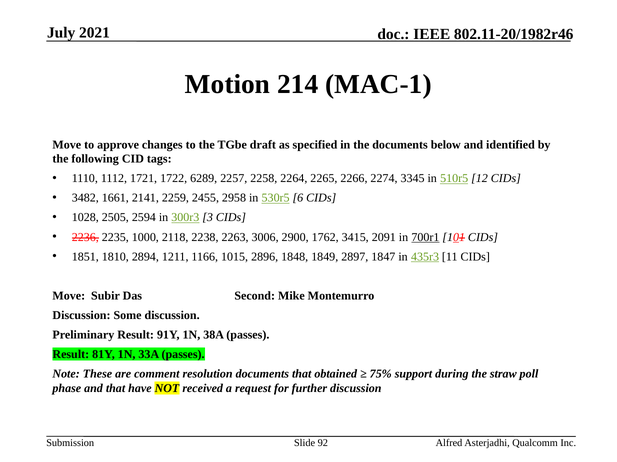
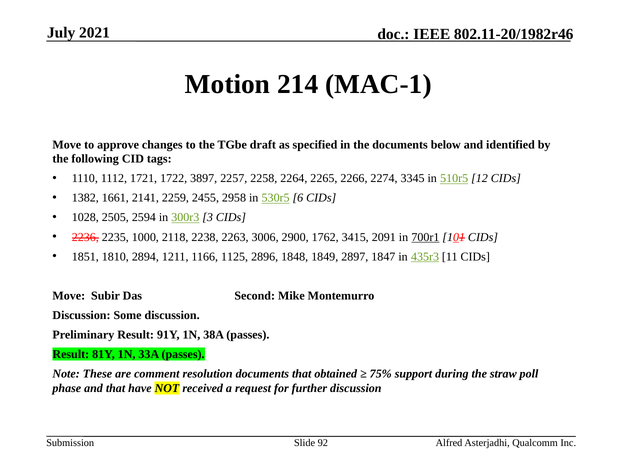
6289: 6289 -> 3897
3482: 3482 -> 1382
1015: 1015 -> 1125
